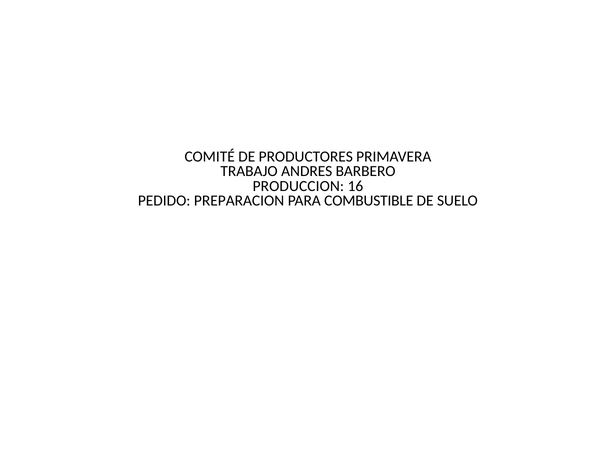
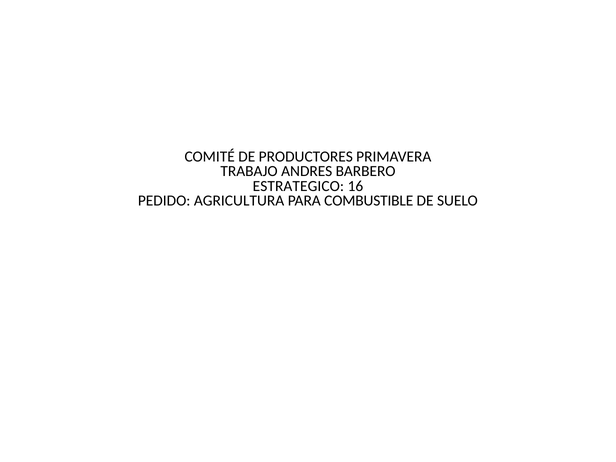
PRODUCCION: PRODUCCION -> ESTRATEGICO
PREPARACION: PREPARACION -> AGRICULTURA
